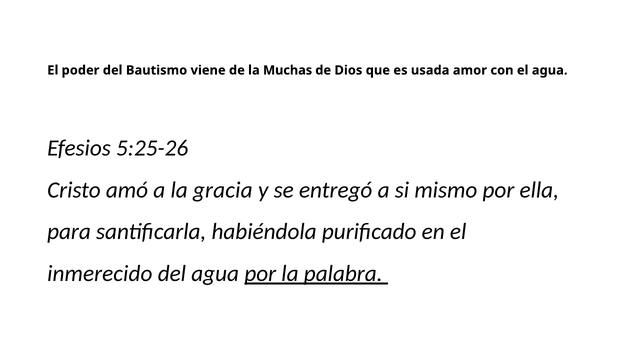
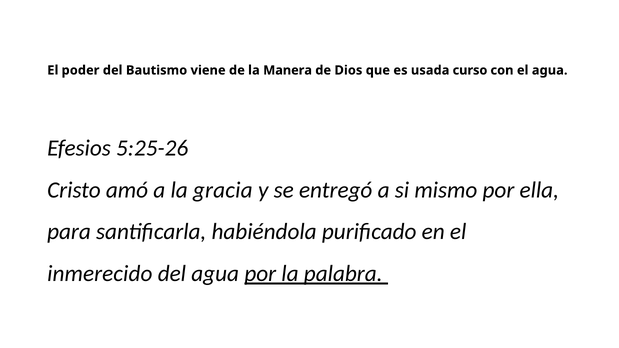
Muchas: Muchas -> Manera
amor: amor -> curso
